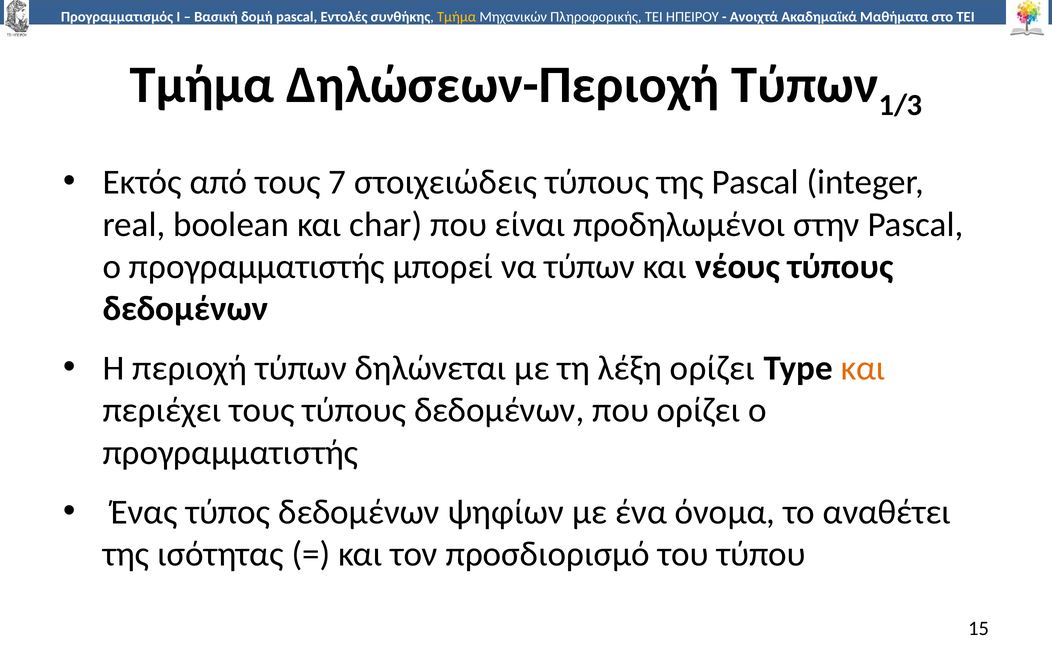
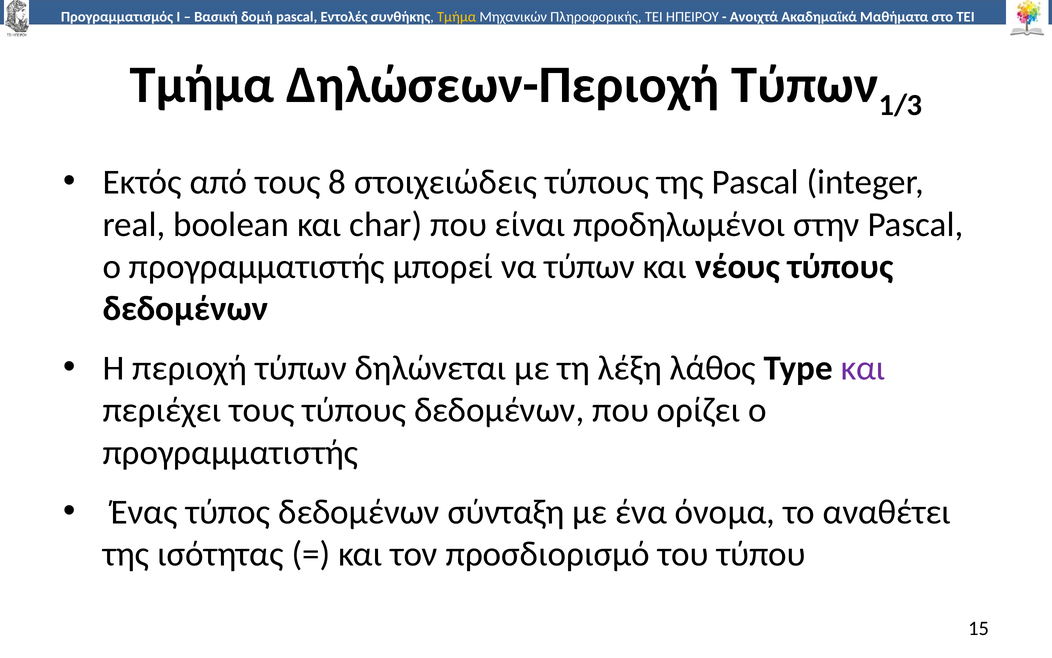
7: 7 -> 8
λέξη ορίζει: ορίζει -> λάθος
και at (863, 368) colour: orange -> purple
ψηφίων: ψηφίων -> σύνταξη
